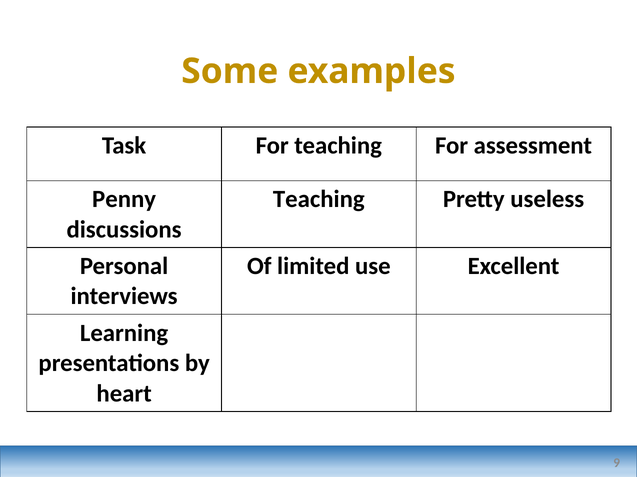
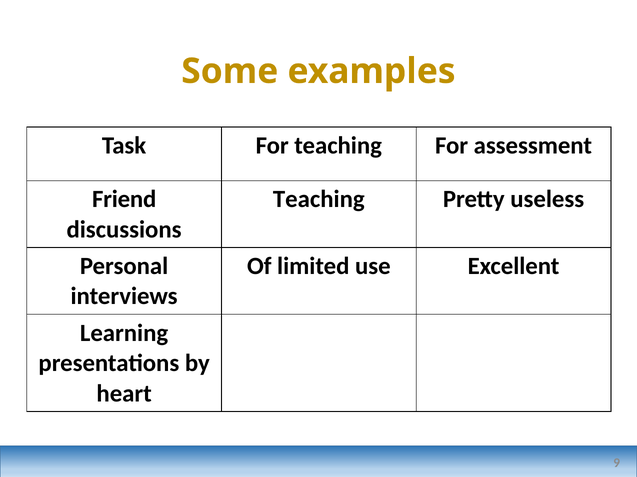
Penny: Penny -> Friend
